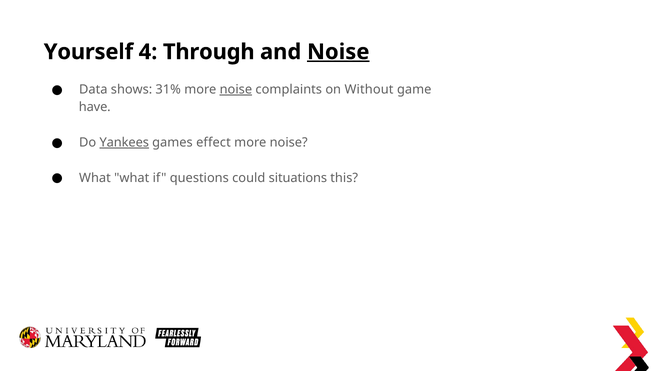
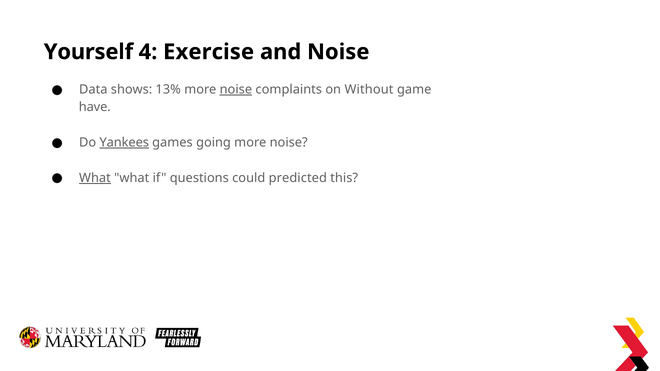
Through: Through -> Exercise
Noise at (338, 52) underline: present -> none
31%: 31% -> 13%
effect: effect -> going
What at (95, 178) underline: none -> present
situations: situations -> predicted
